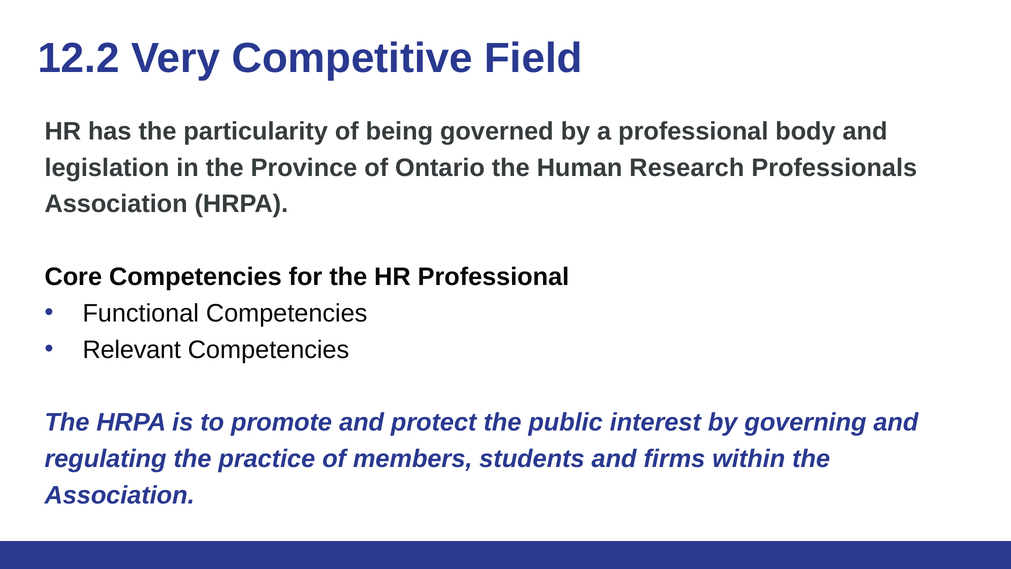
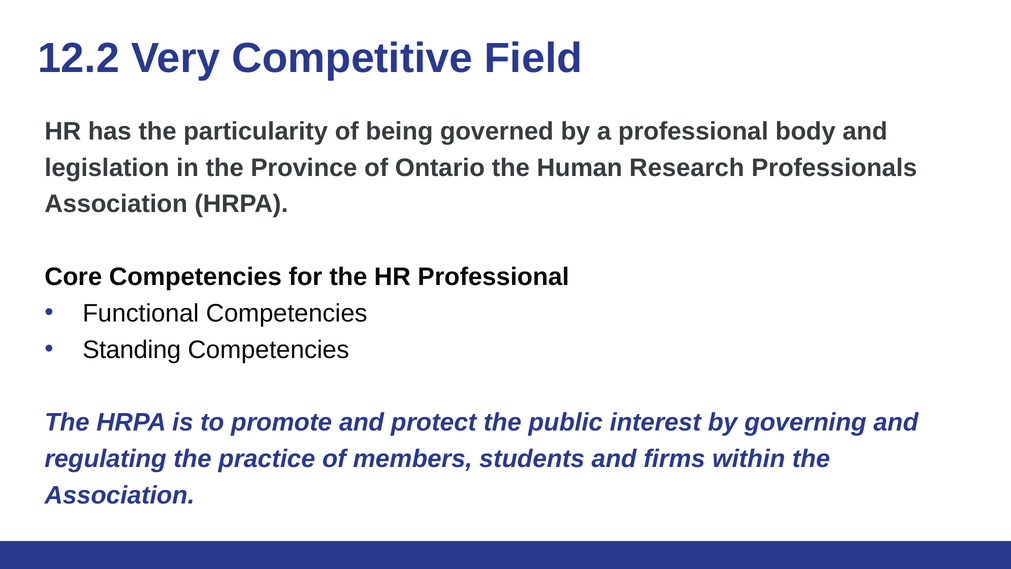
Relevant: Relevant -> Standing
